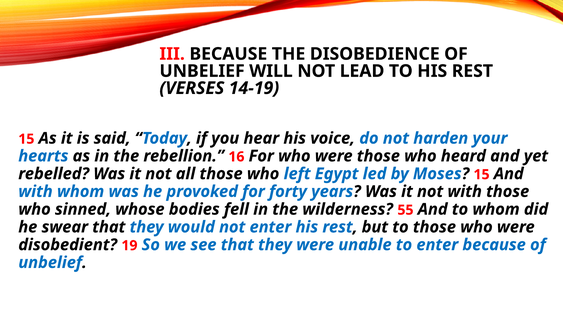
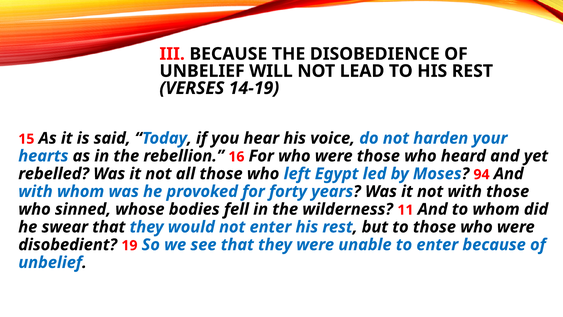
Moses 15: 15 -> 94
55: 55 -> 11
